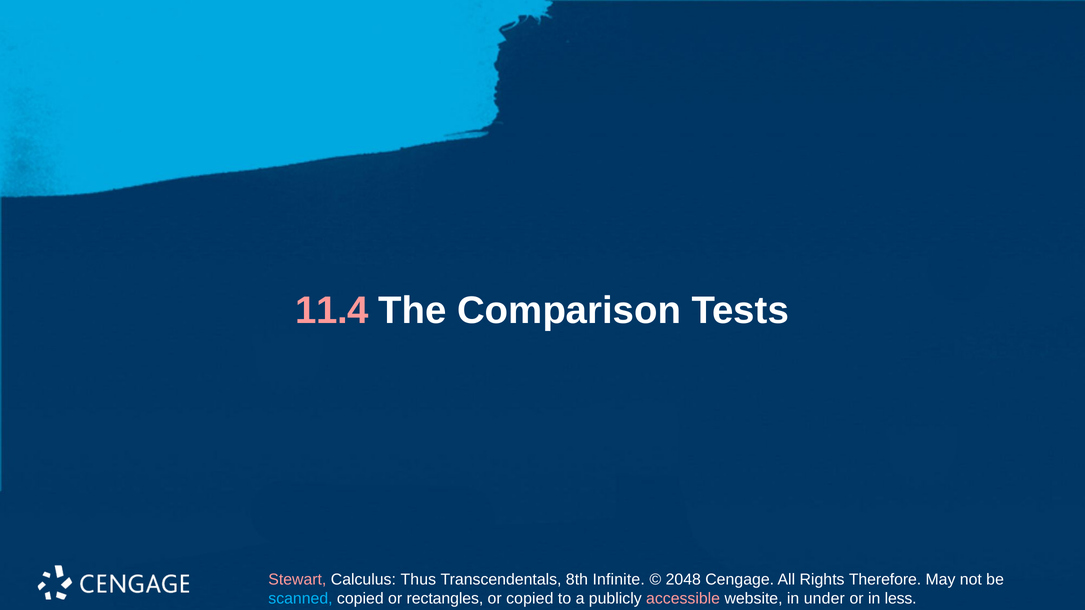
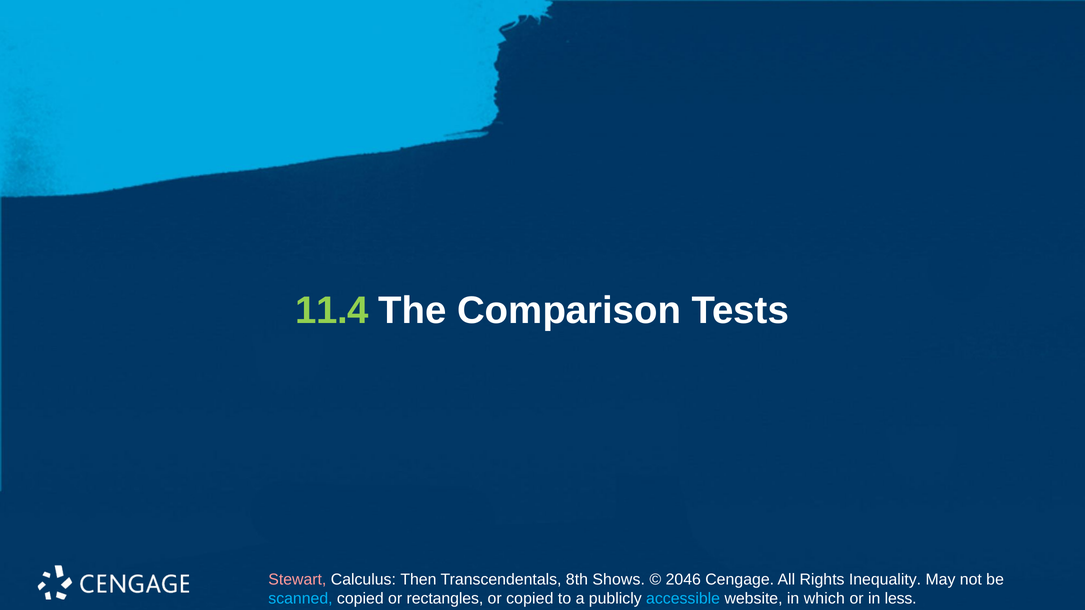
11.4 colour: pink -> light green
Thus: Thus -> Then
Infinite: Infinite -> Shows
2048: 2048 -> 2046
Therefore: Therefore -> Inequality
accessible colour: pink -> light blue
under: under -> which
